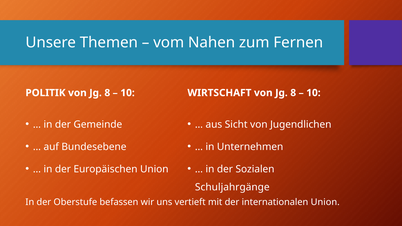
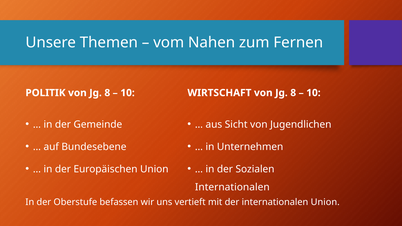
Schuljahrgänge at (232, 187): Schuljahrgänge -> Internationalen
